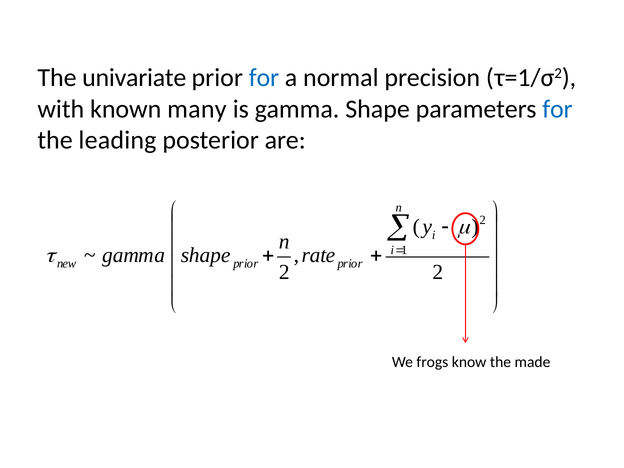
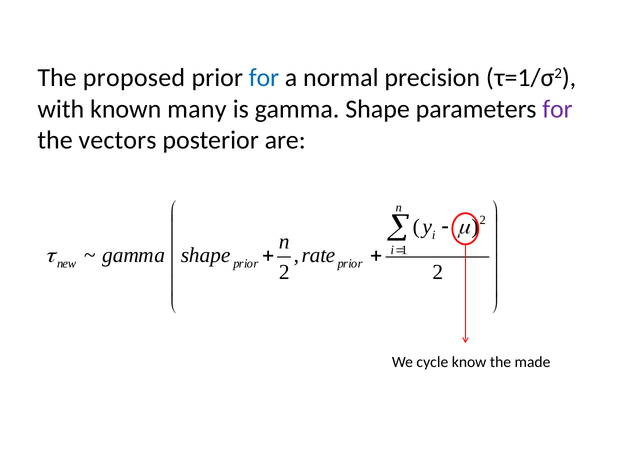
univariate: univariate -> proposed
for at (557, 109) colour: blue -> purple
leading: leading -> vectors
frogs: frogs -> cycle
